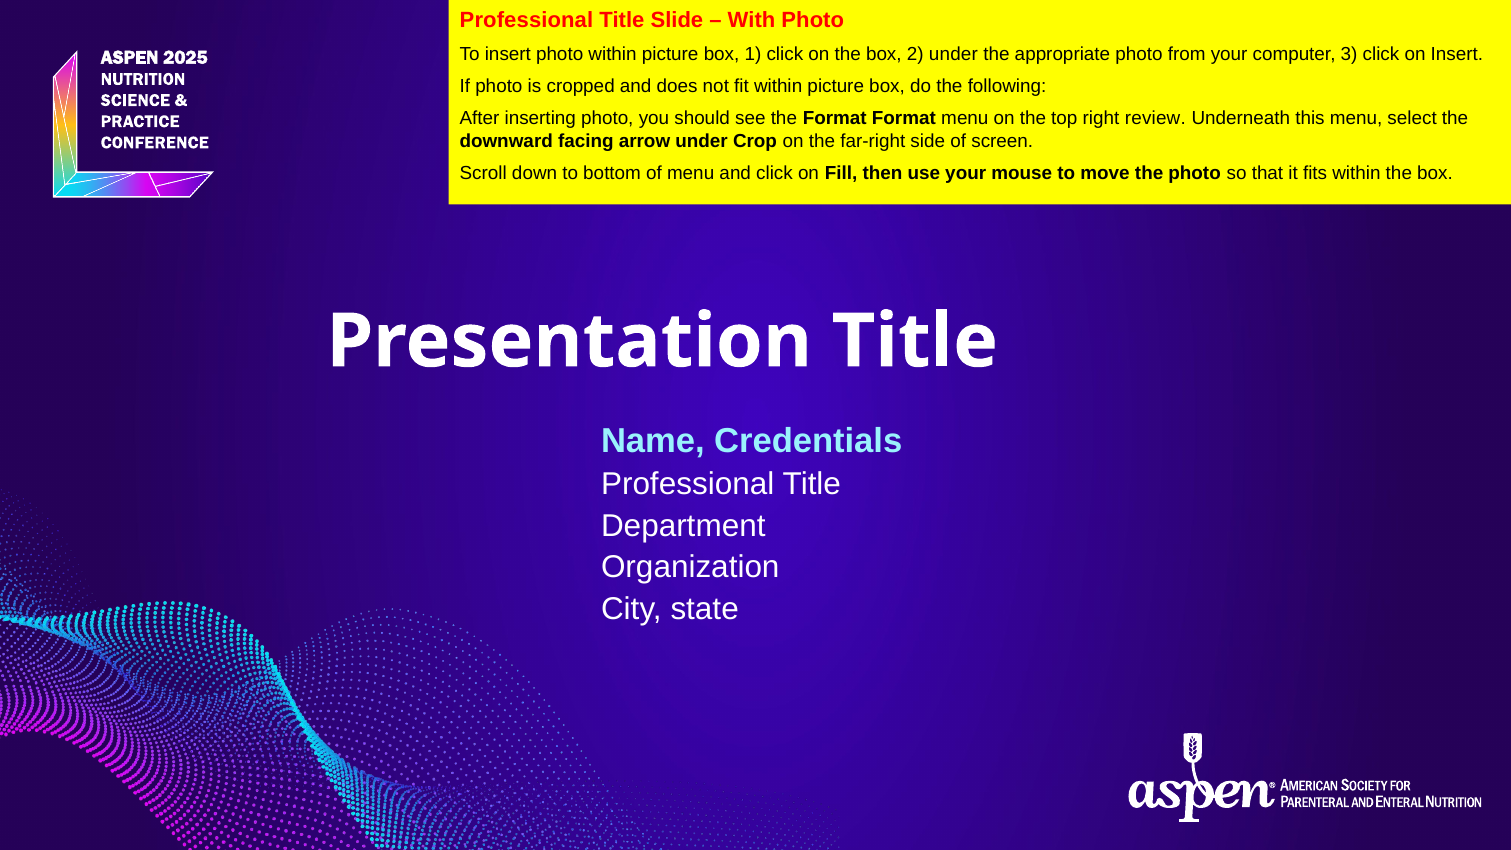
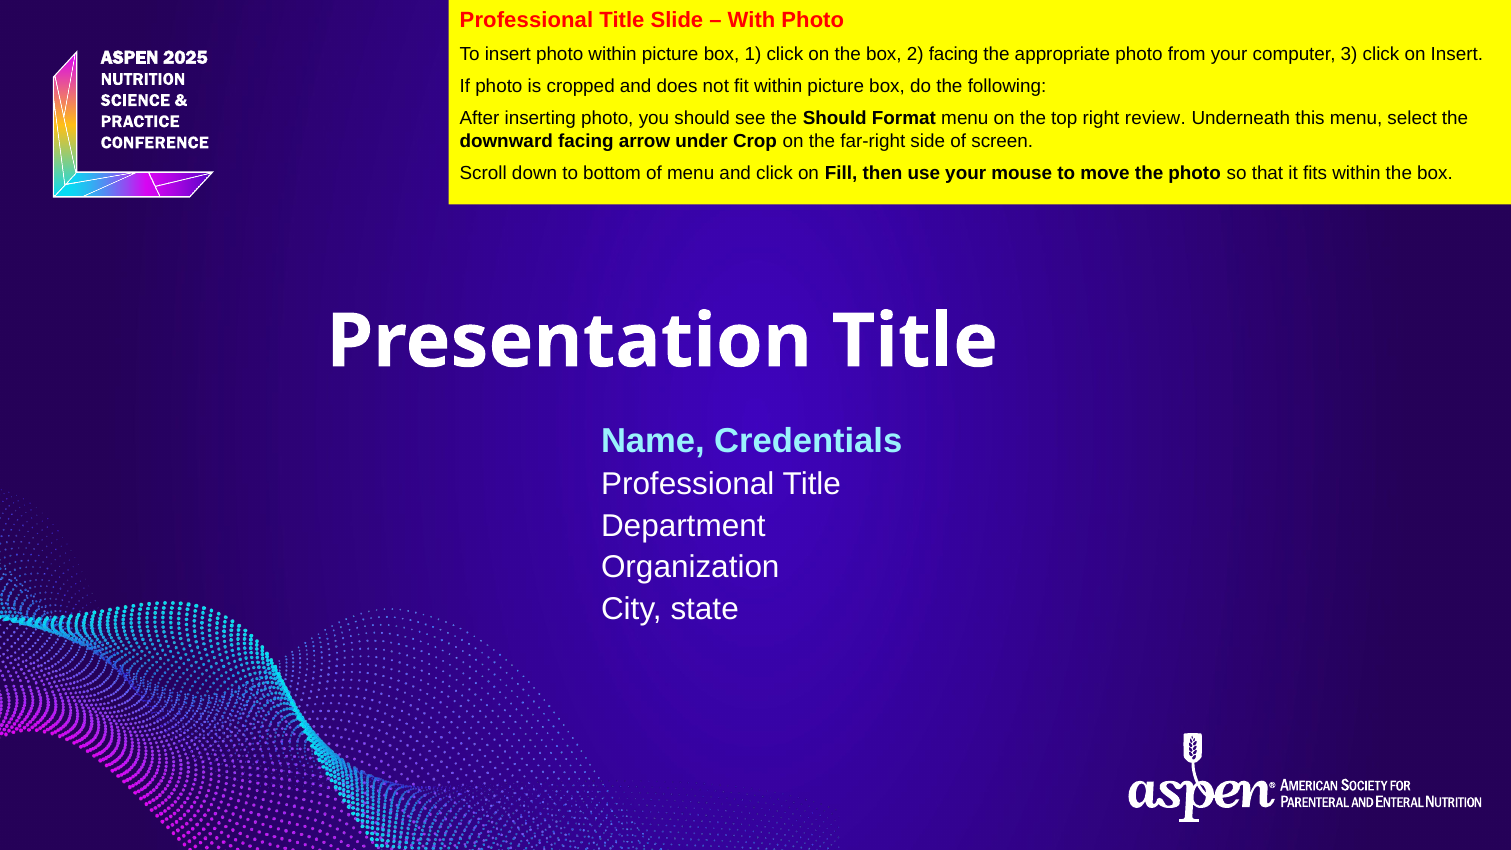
2 under: under -> facing
the Format: Format -> Should
